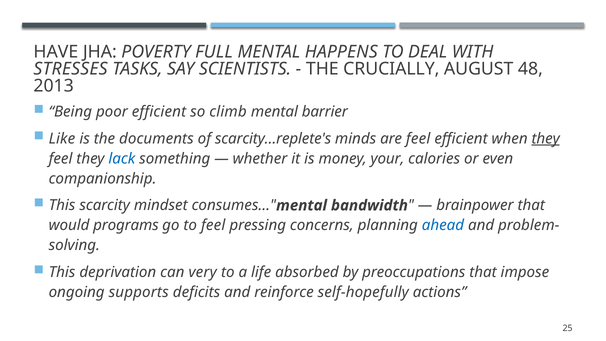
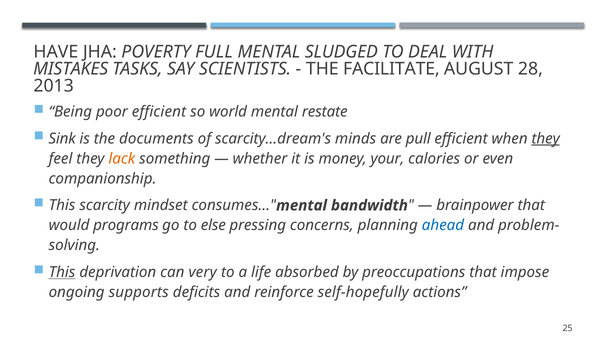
HAPPENS: HAPPENS -> SLUDGED
STRESSES: STRESSES -> MISTAKES
CRUCIALLY: CRUCIALLY -> FACILITATE
48: 48 -> 28
climb: climb -> world
barrier: barrier -> restate
Like: Like -> Sink
scarcity…replete's: scarcity…replete's -> scarcity…dream's
are feel: feel -> pull
lack colour: blue -> orange
to feel: feel -> else
This at (62, 272) underline: none -> present
